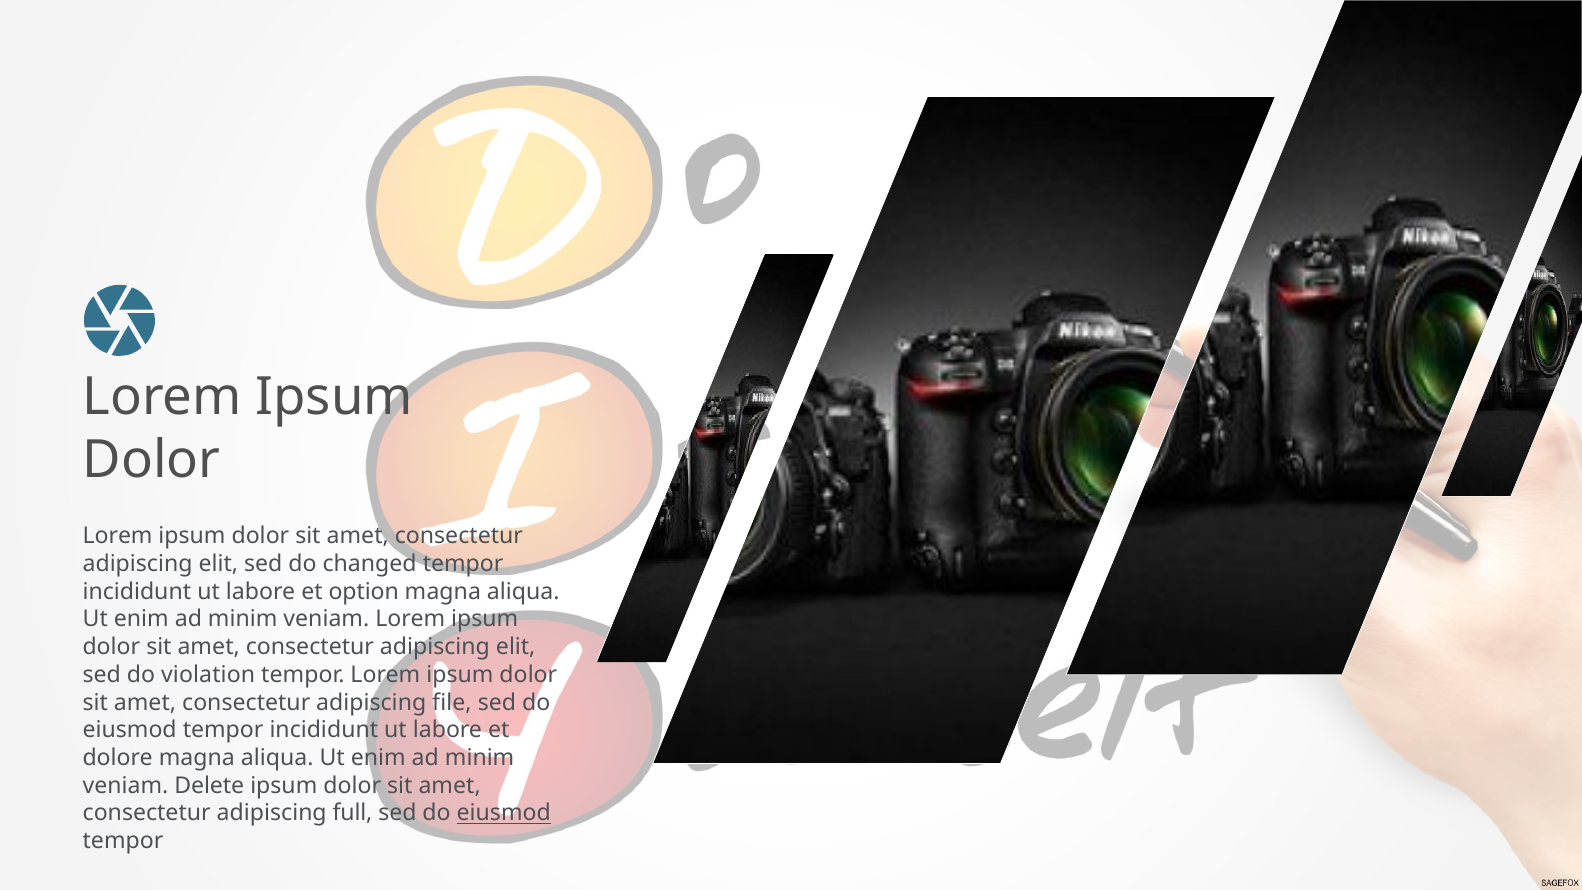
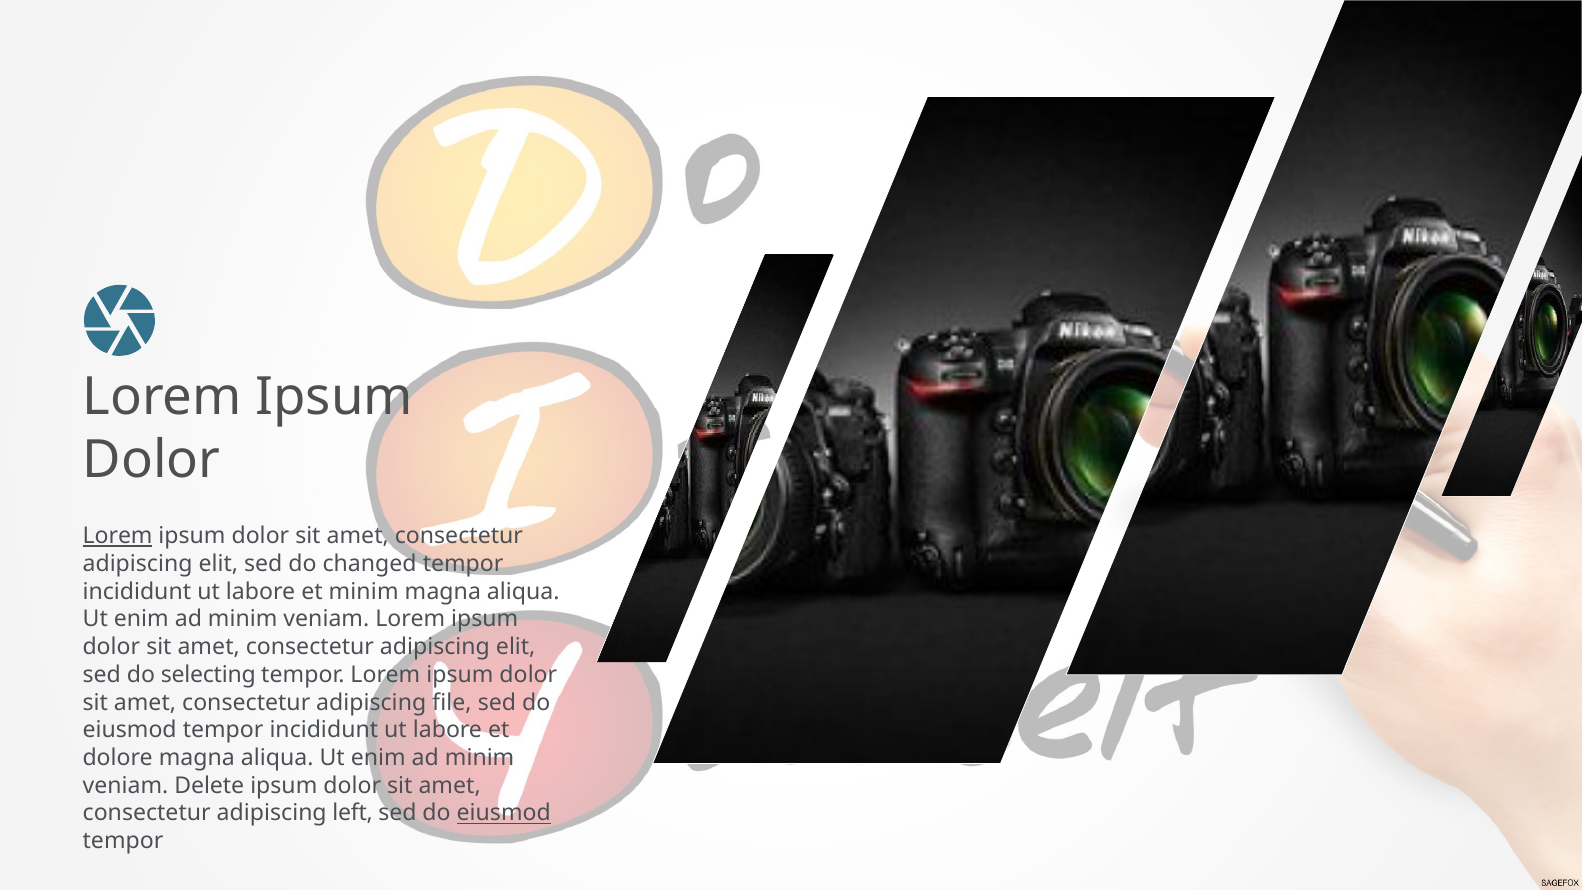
Lorem at (118, 536) underline: none -> present
et option: option -> minim
violation: violation -> selecting
full: full -> left
